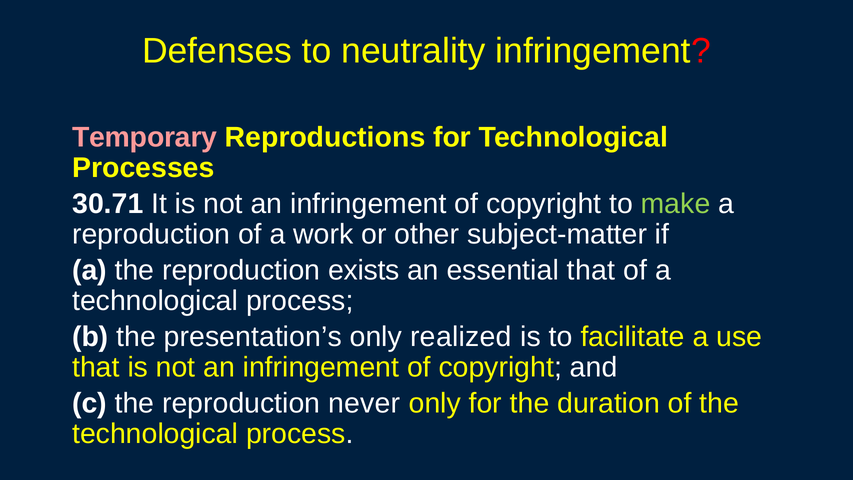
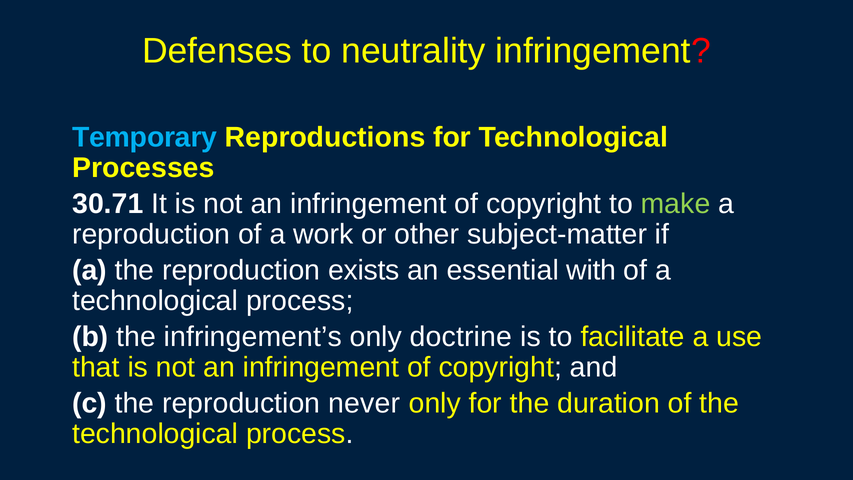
Temporary colour: pink -> light blue
essential that: that -> with
presentation’s: presentation’s -> infringement’s
realized: realized -> doctrine
